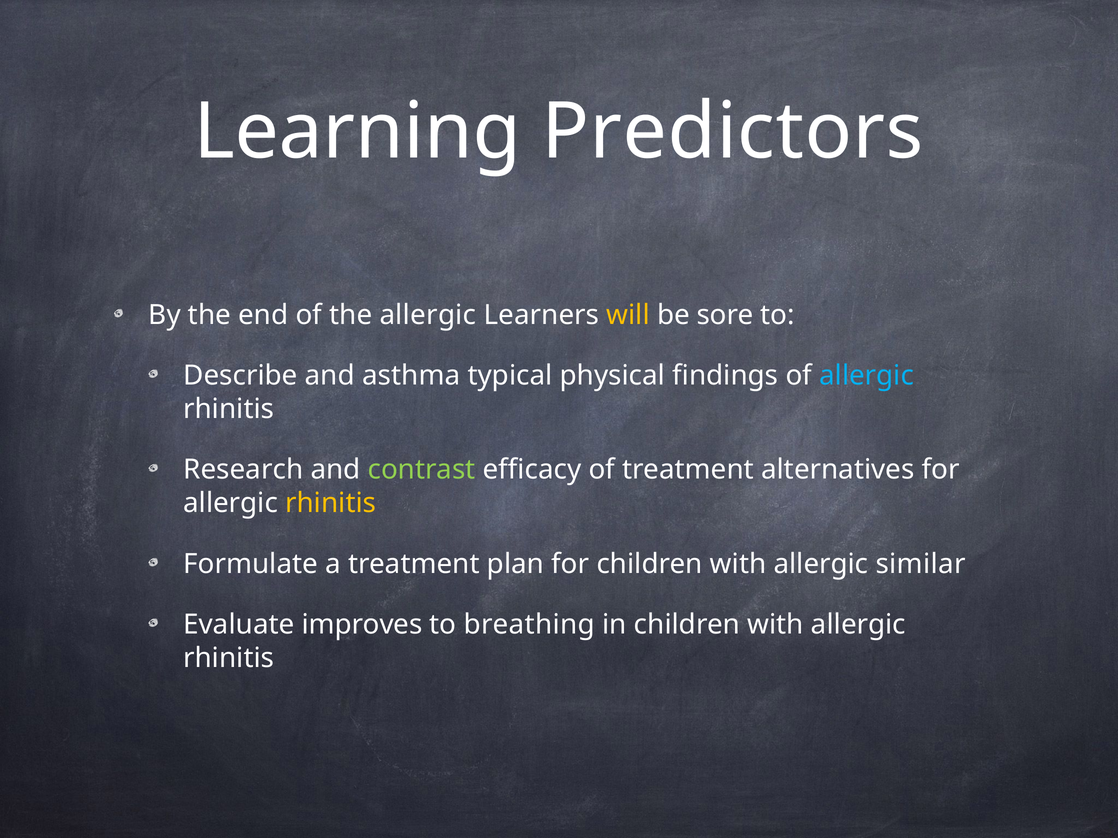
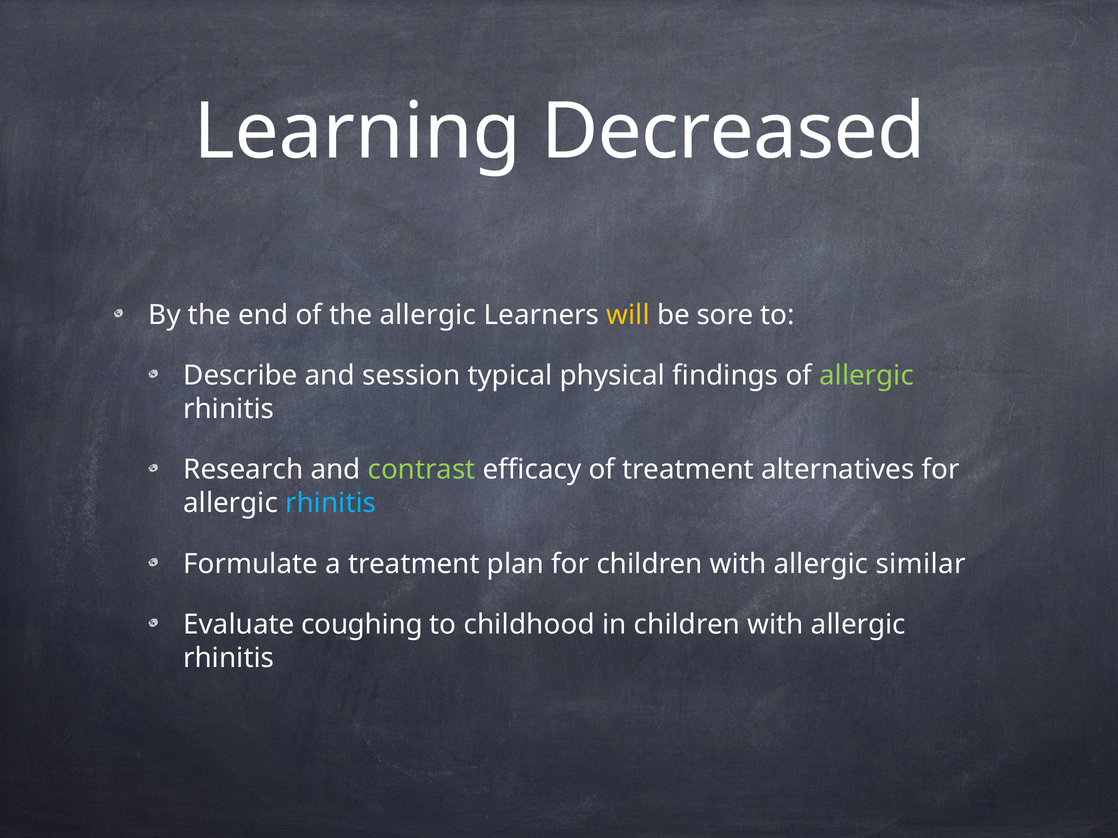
Predictors: Predictors -> Decreased
asthma: asthma -> session
allergic at (867, 376) colour: light blue -> light green
rhinitis at (331, 503) colour: yellow -> light blue
improves: improves -> coughing
breathing: breathing -> childhood
